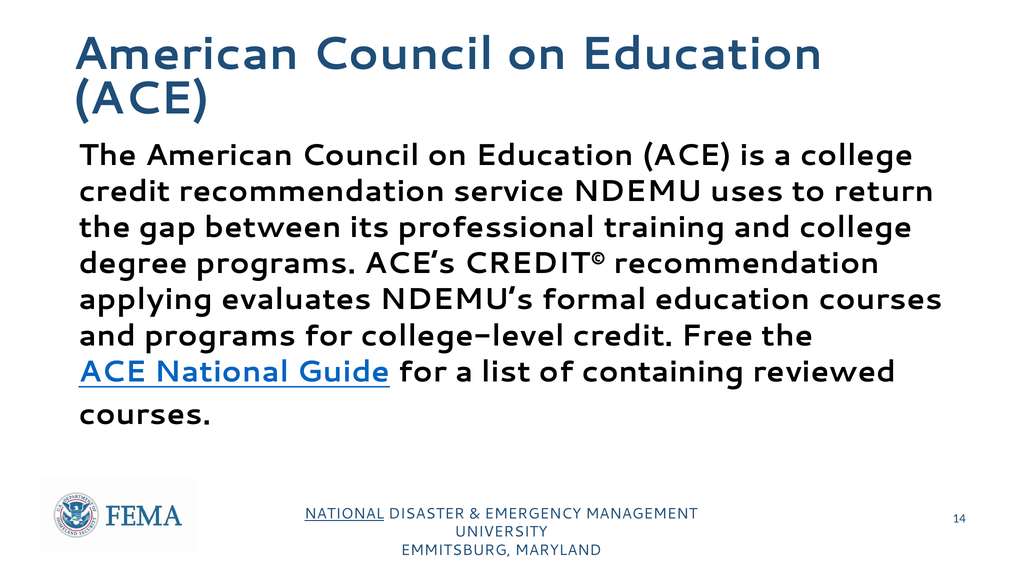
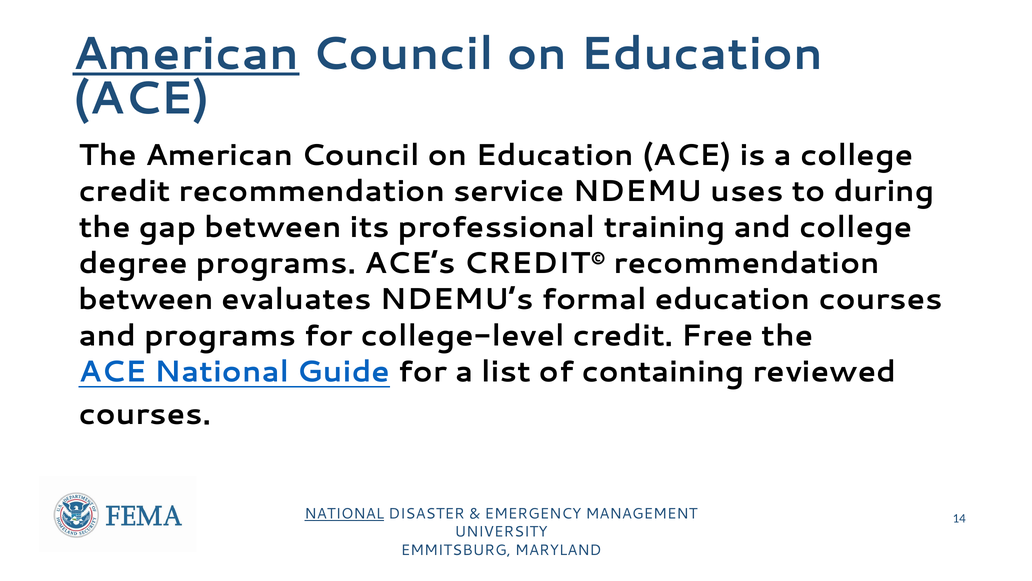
American at (186, 54) underline: none -> present
return: return -> during
applying at (146, 299): applying -> between
